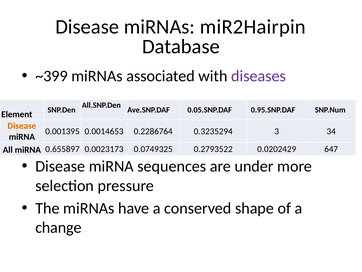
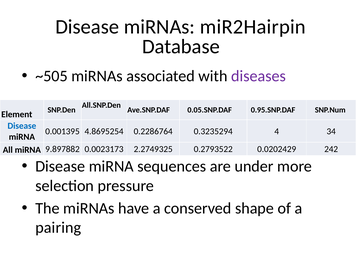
~399: ~399 -> ~505
Disease at (22, 126) colour: orange -> blue
0.0014653: 0.0014653 -> 4.8695254
3: 3 -> 4
0.655897: 0.655897 -> 9.897882
0.0749325: 0.0749325 -> 2.2749325
647: 647 -> 242
change: change -> pairing
